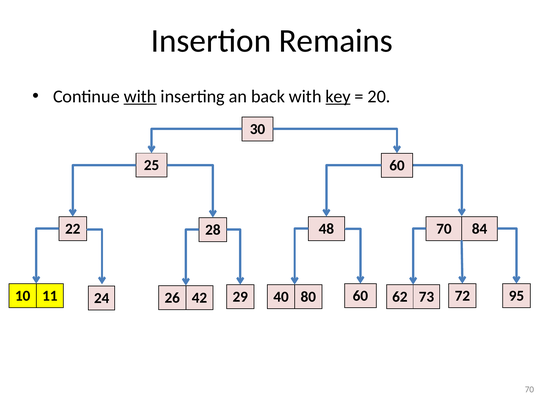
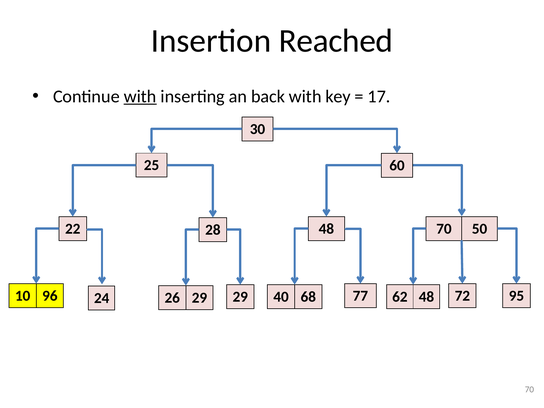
Remains: Remains -> Reached
key underline: present -> none
20: 20 -> 17
84: 84 -> 50
11: 11 -> 96
24 60: 60 -> 77
62 73: 73 -> 48
80: 80 -> 68
26 42: 42 -> 29
